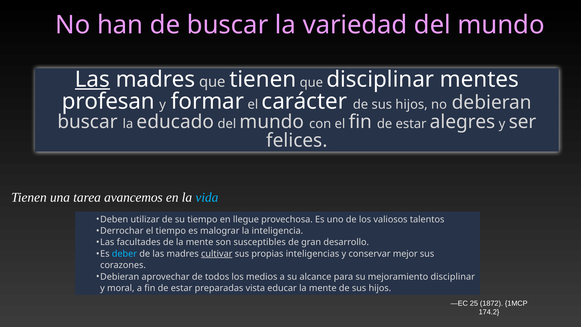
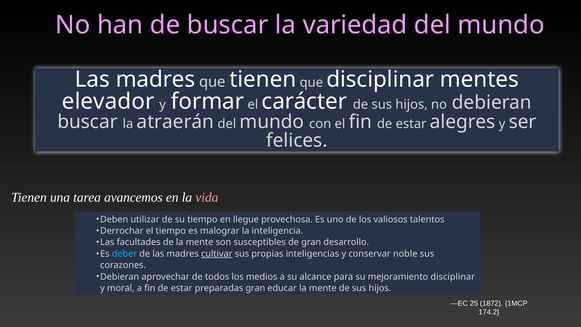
Las at (92, 79) underline: present -> none
profesan: profesan -> elevador
educado: educado -> atraerán
vida colour: light blue -> pink
mejor: mejor -> noble
preparadas vista: vista -> gran
